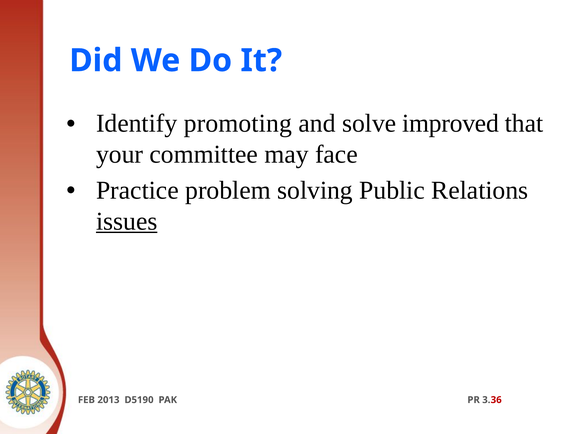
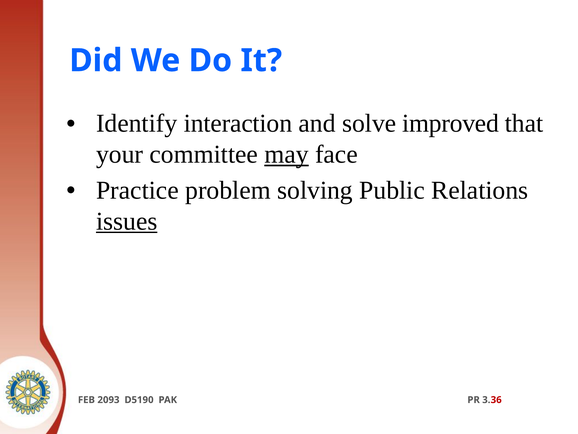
promoting: promoting -> interaction
may underline: none -> present
2013: 2013 -> 2093
